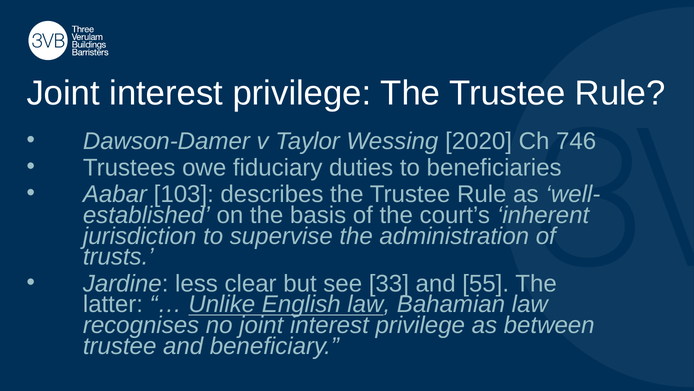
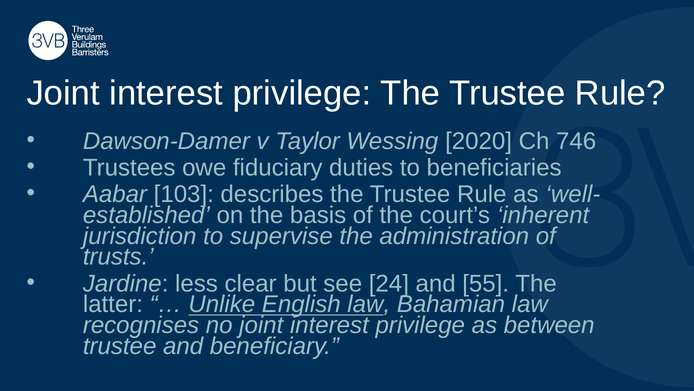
33: 33 -> 24
